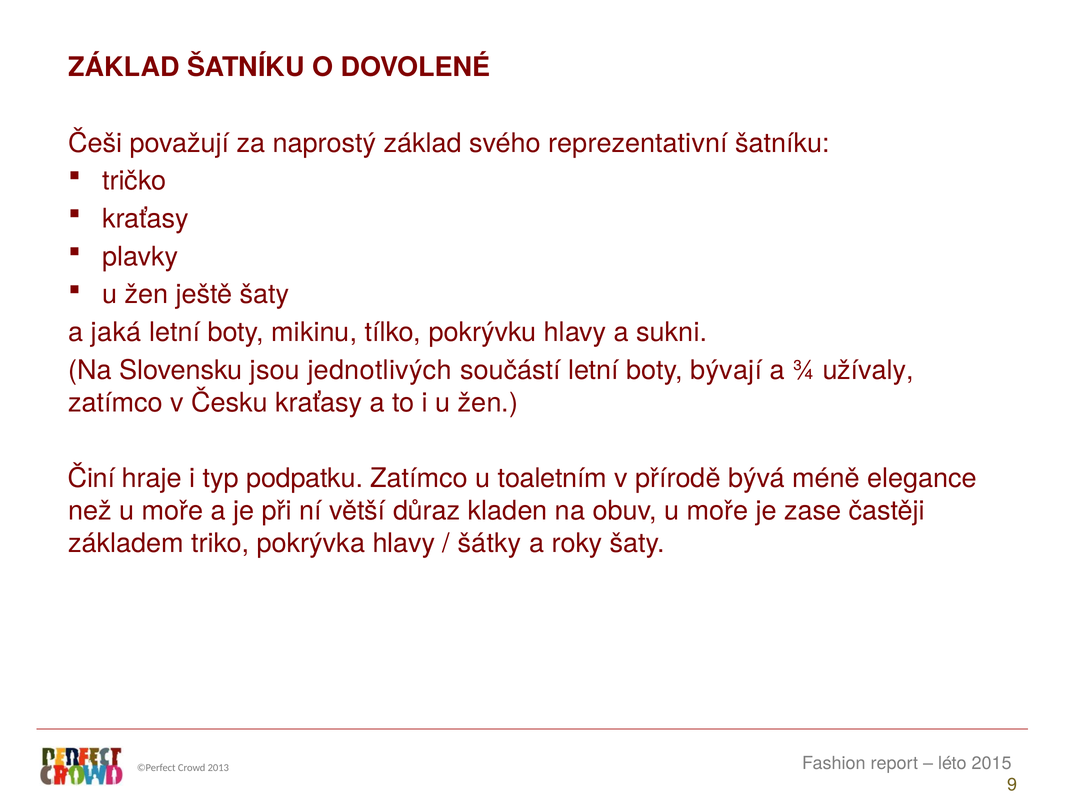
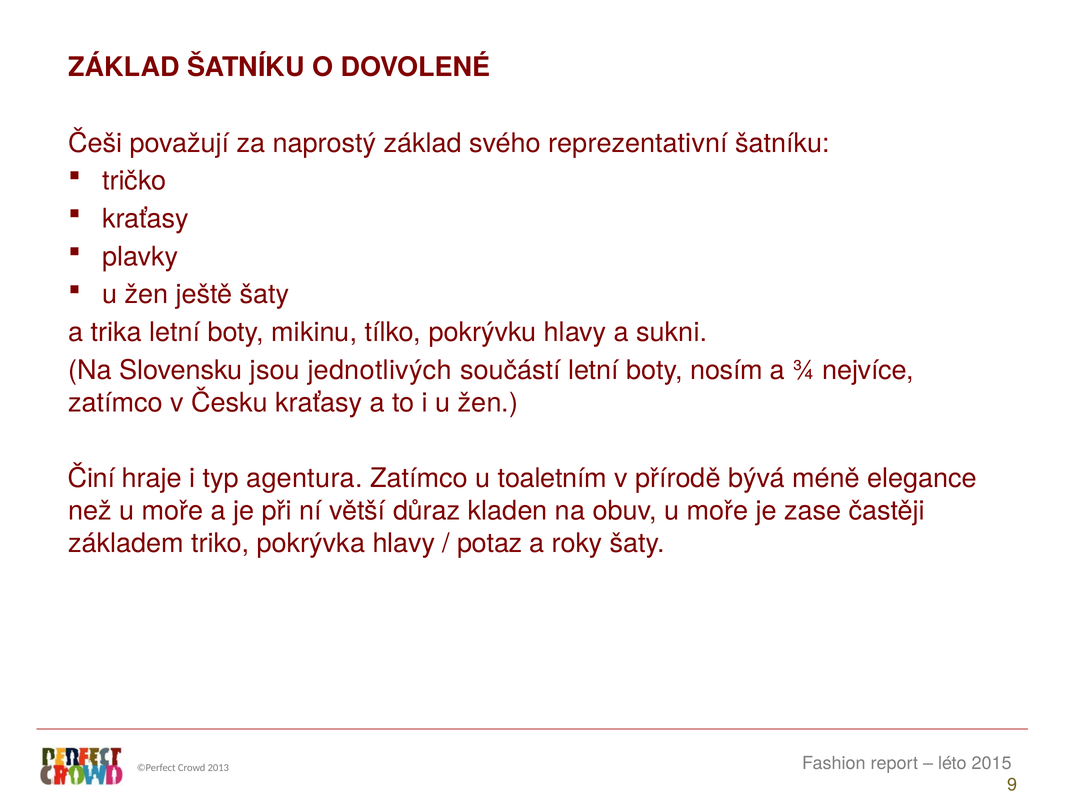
jaká: jaká -> trika
bývají: bývají -> nosím
užívaly: užívaly -> nejvíce
podpatku: podpatku -> agentura
šátky: šátky -> potaz
